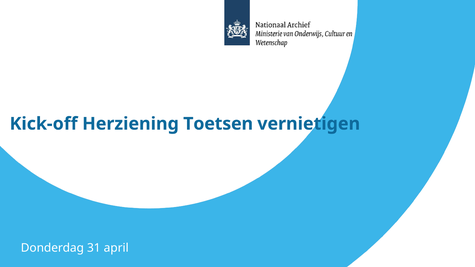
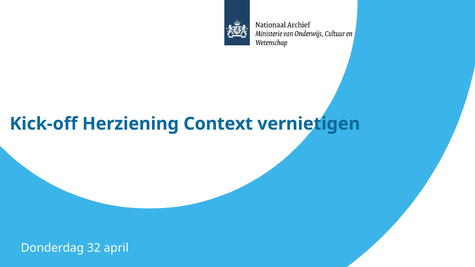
Toetsen: Toetsen -> Context
31: 31 -> 32
